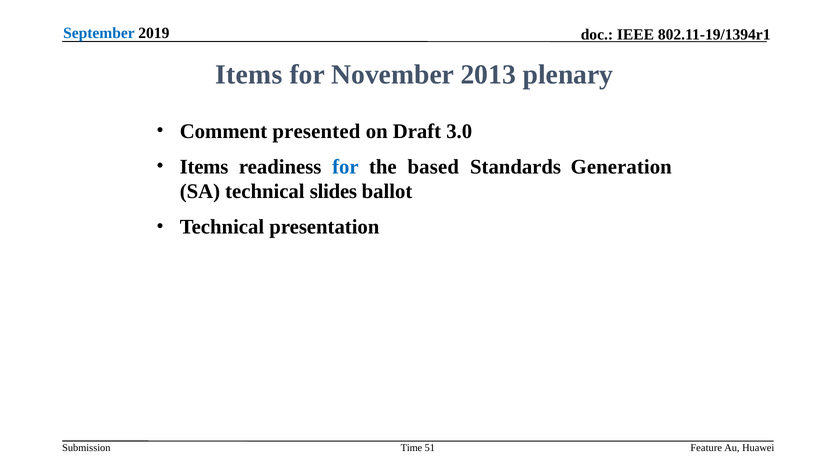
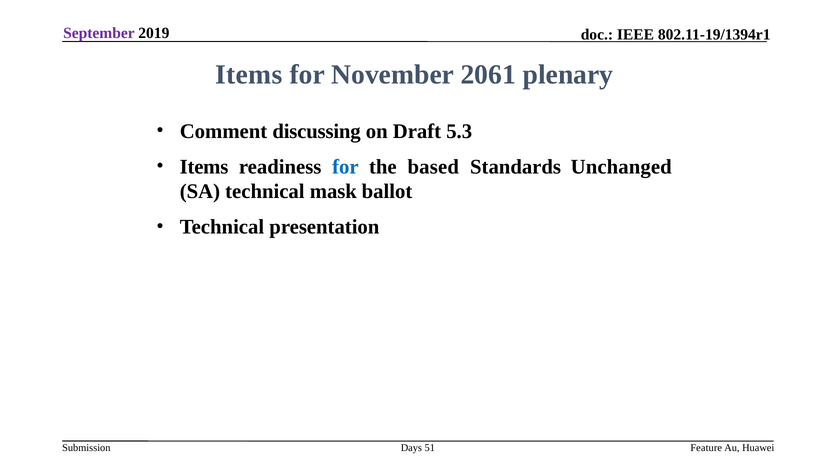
September colour: blue -> purple
2013: 2013 -> 2061
presented: presented -> discussing
3.0: 3.0 -> 5.3
Generation: Generation -> Unchanged
slides: slides -> mask
Time: Time -> Days
